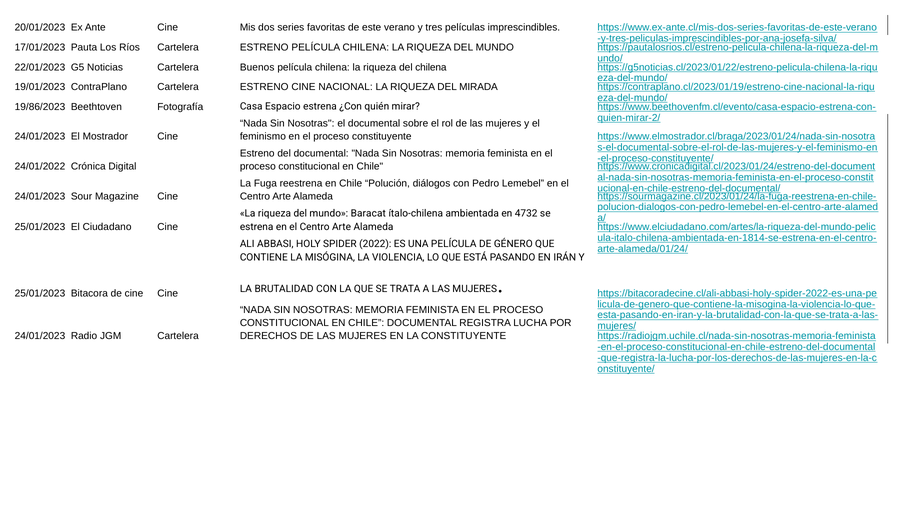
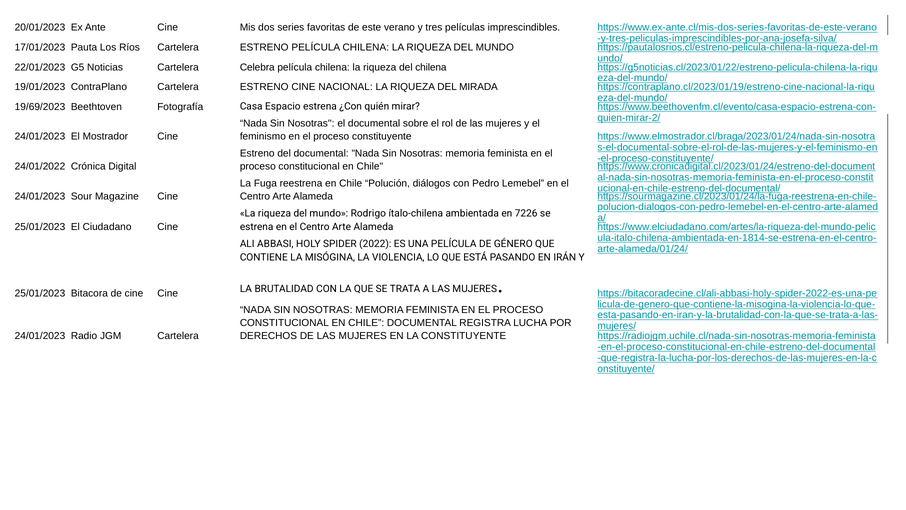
Buenos: Buenos -> Celebra
19/86/2023: 19/86/2023 -> 19/69/2023
Baracat: Baracat -> Rodrigo
4732: 4732 -> 7226
